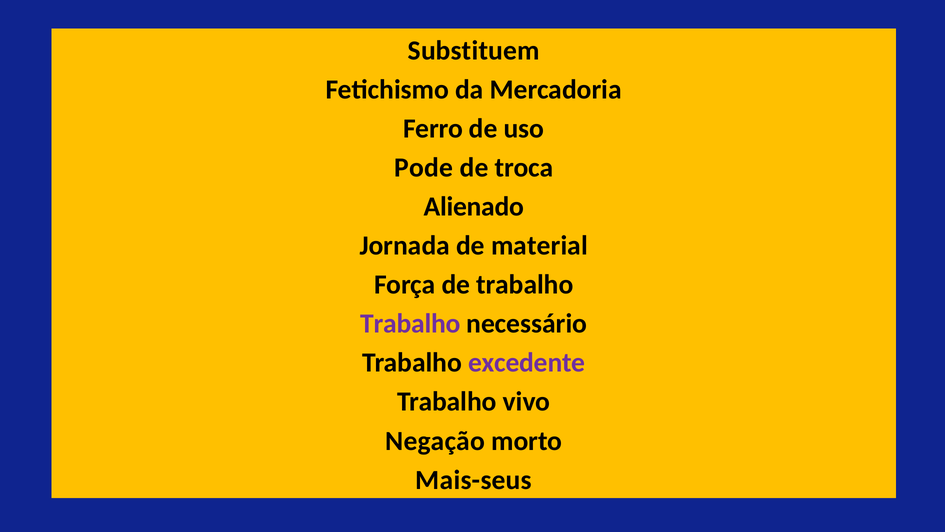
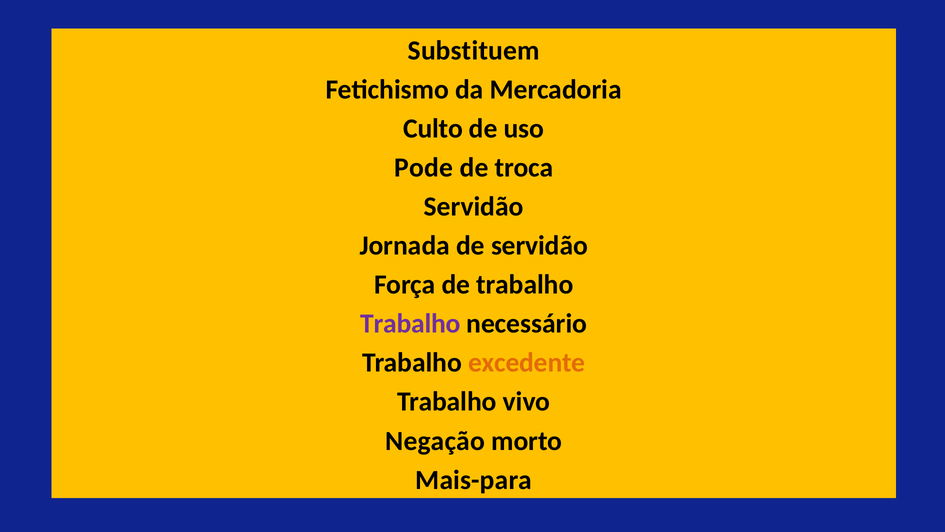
Ferro: Ferro -> Culto
Alienado at (474, 207): Alienado -> Servidão
de material: material -> servidão
excedente colour: purple -> orange
Mais-seus: Mais-seus -> Mais-para
